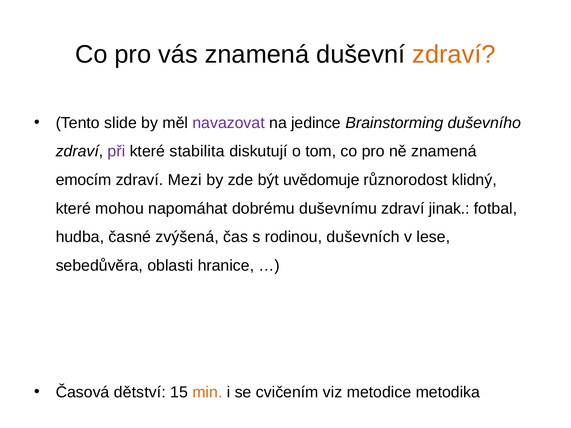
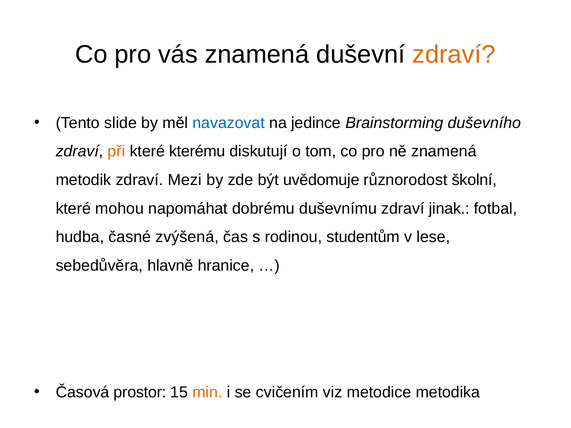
navazovat colour: purple -> blue
při colour: purple -> orange
stabilita: stabilita -> kterému
emocím: emocím -> metodik
klidný: klidný -> školní
duševních: duševních -> studentům
oblasti: oblasti -> hlavně
dětství: dětství -> prostor
